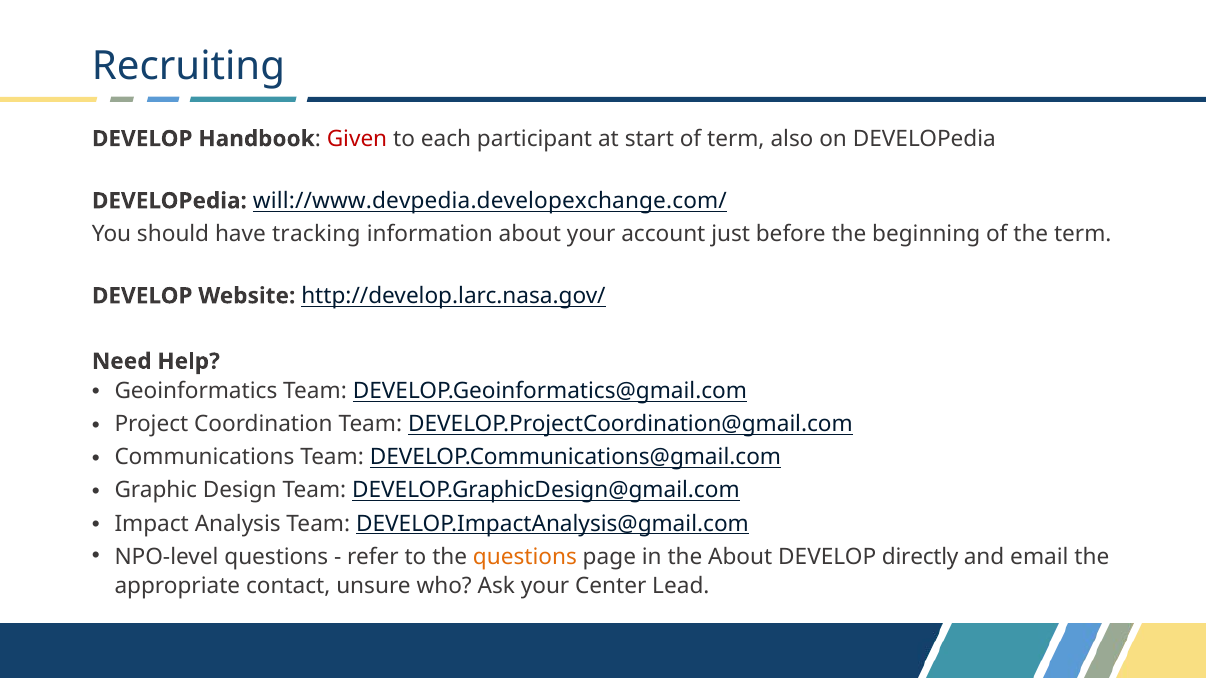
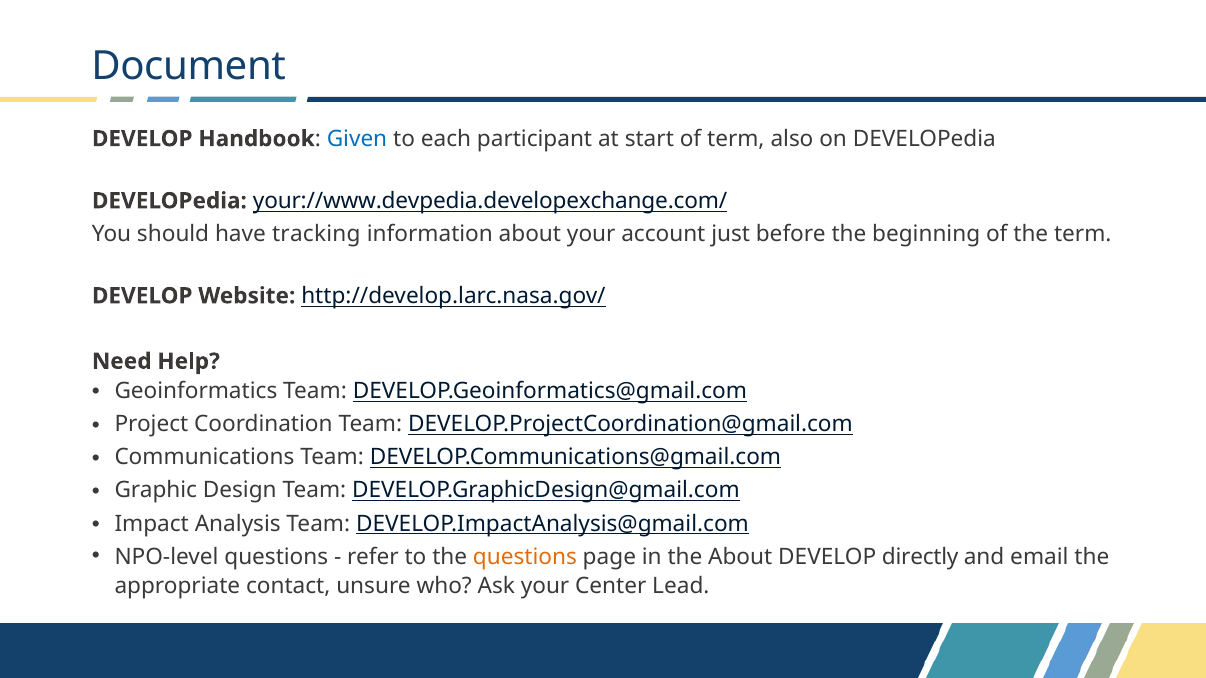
Recruiting: Recruiting -> Document
Given colour: red -> blue
will://www.devpedia.developexchange.com/: will://www.devpedia.developexchange.com/ -> your://www.devpedia.developexchange.com/
